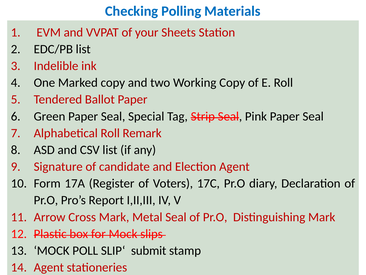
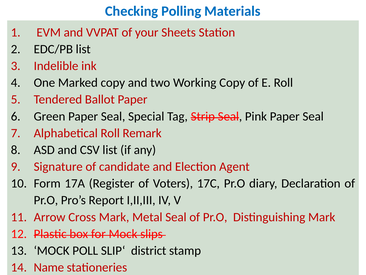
submit: submit -> district
Agent at (49, 267): Agent -> Name
